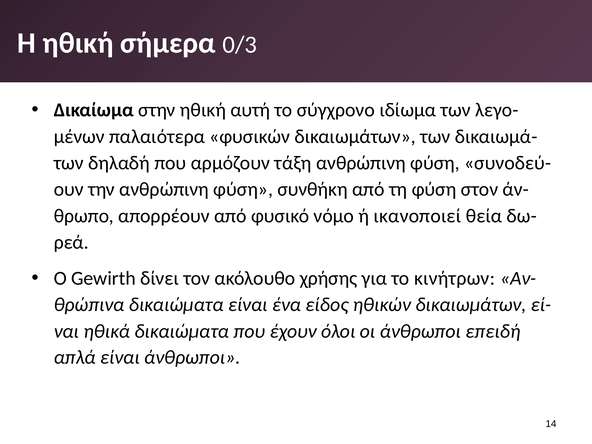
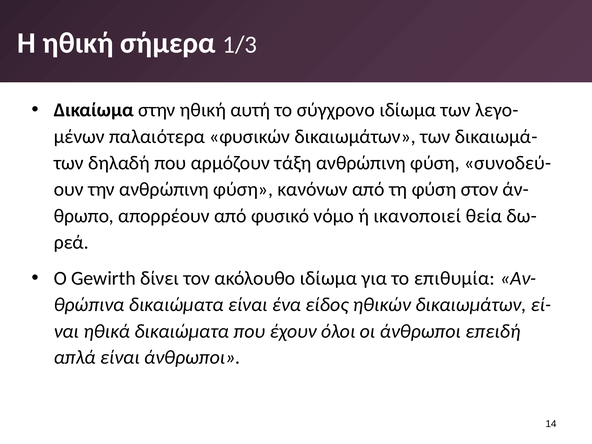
0/3: 0/3 -> 1/3
συνθήκη: συνθήκη -> κανόνων
ακόλουθο χρήσης: χρήσης -> ιδίωμα
κινήτρων: κινήτρων -> επιθυμία
